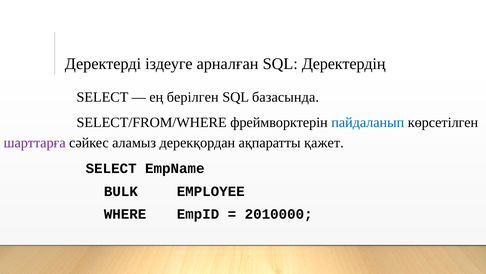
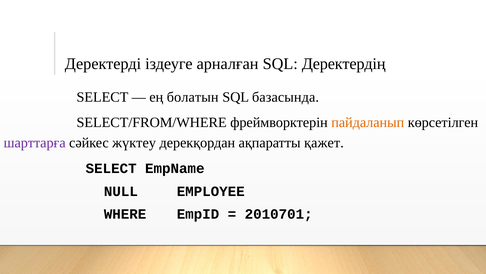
берілген: берілген -> болатын
пайдаланып colour: blue -> orange
аламыз: аламыз -> жүктеу
BULK: BULK -> NULL
2010000: 2010000 -> 2010701
